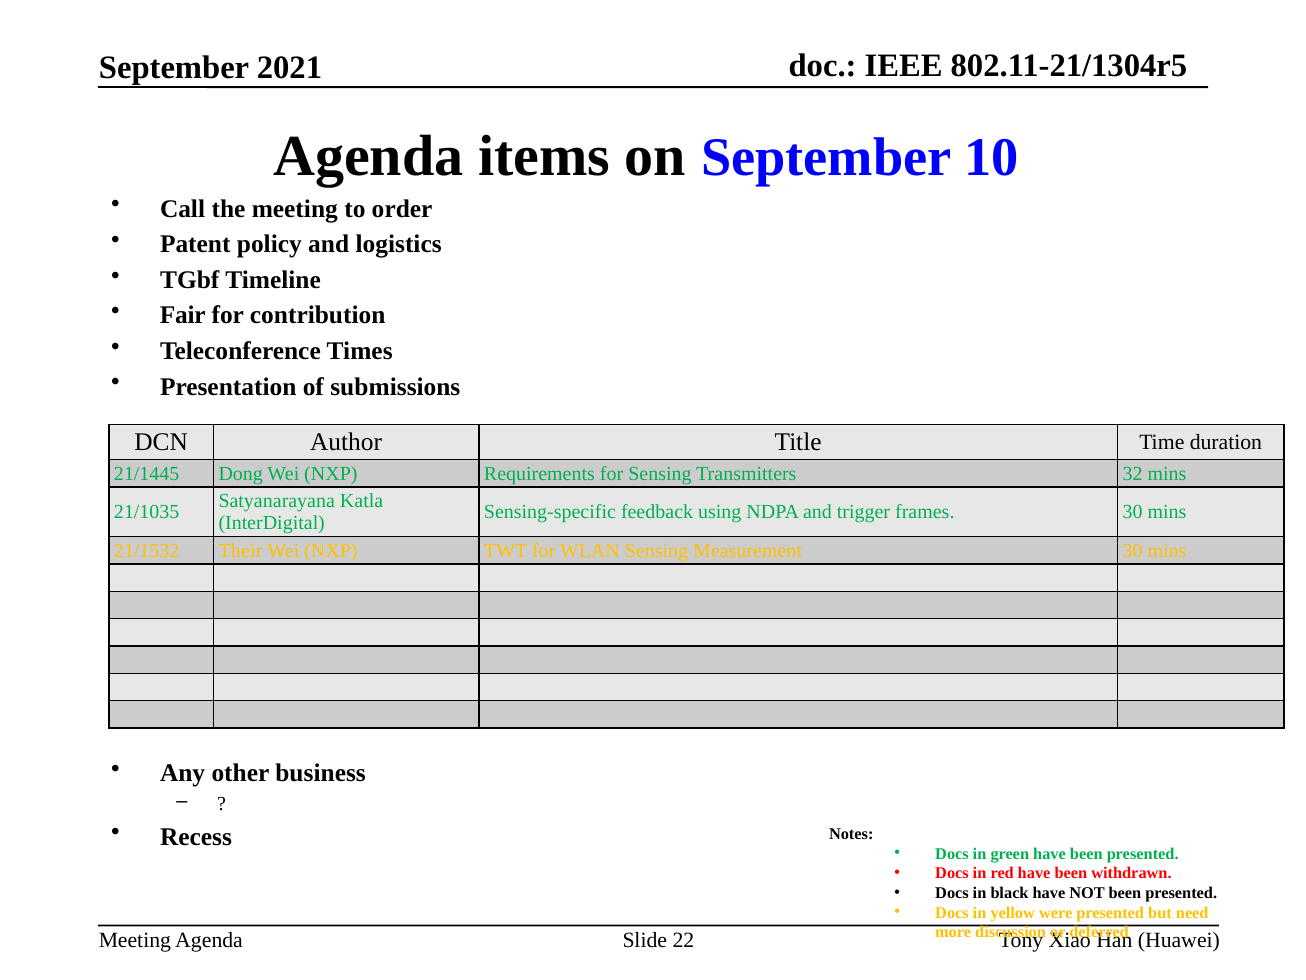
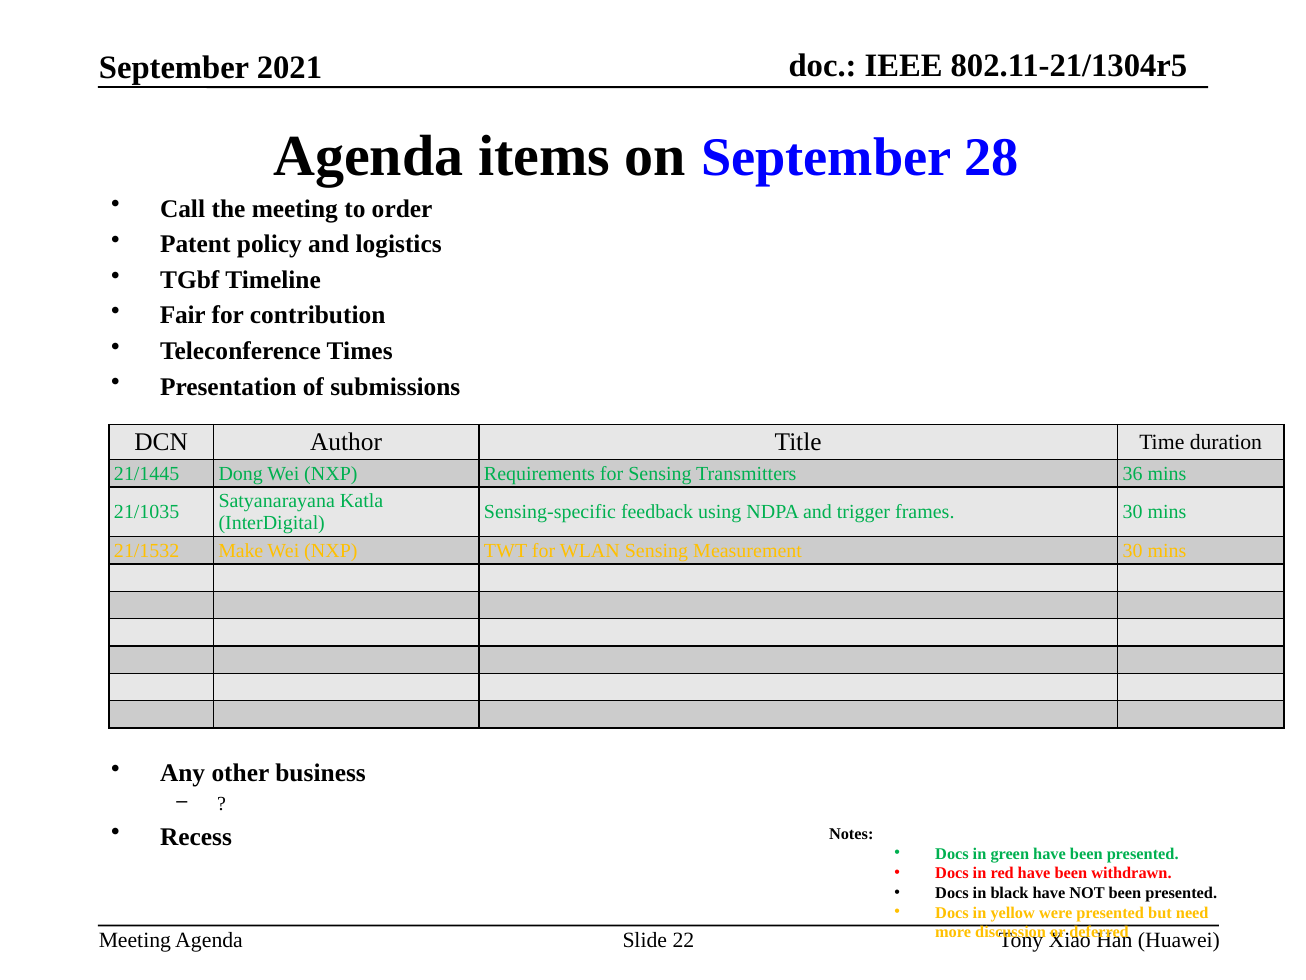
10: 10 -> 28
32: 32 -> 36
Their: Their -> Make
